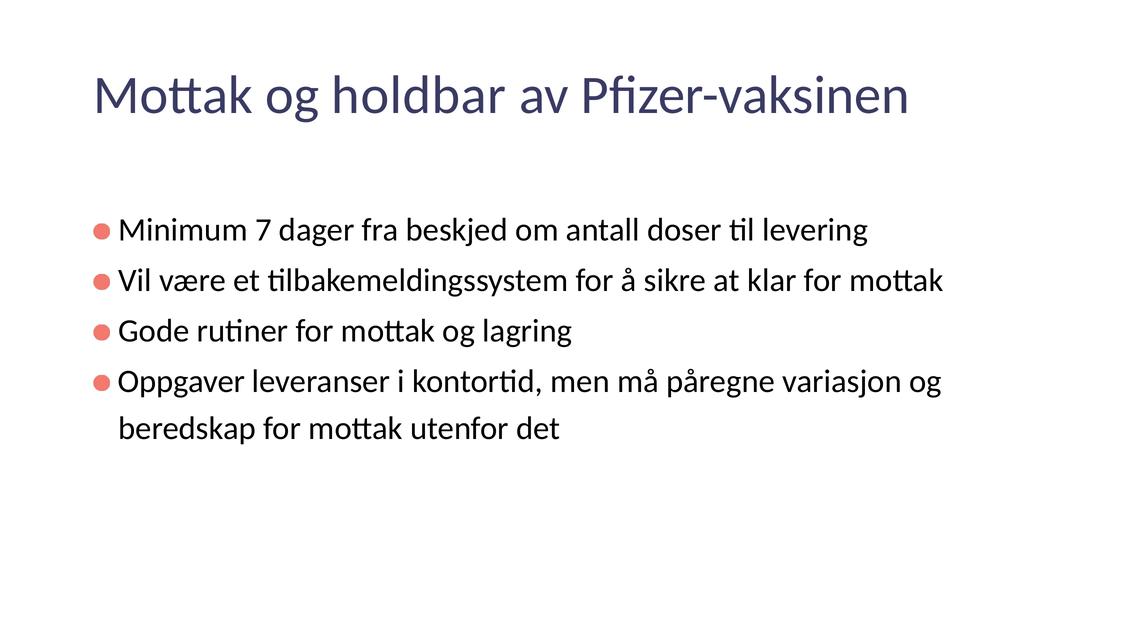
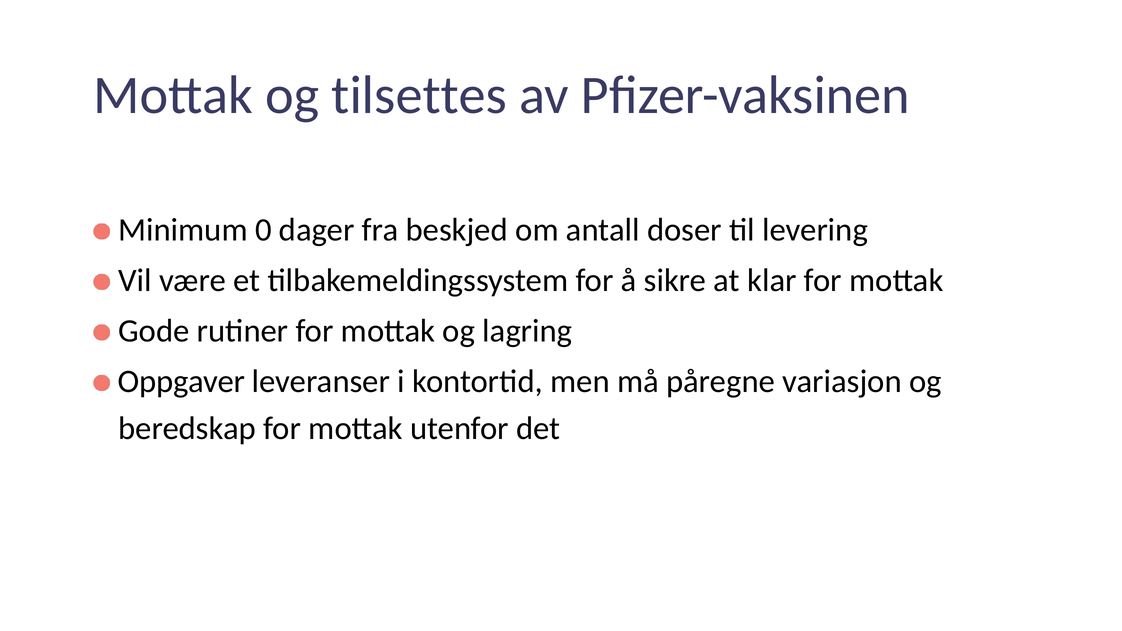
holdbar: holdbar -> tilsettes
7: 7 -> 0
